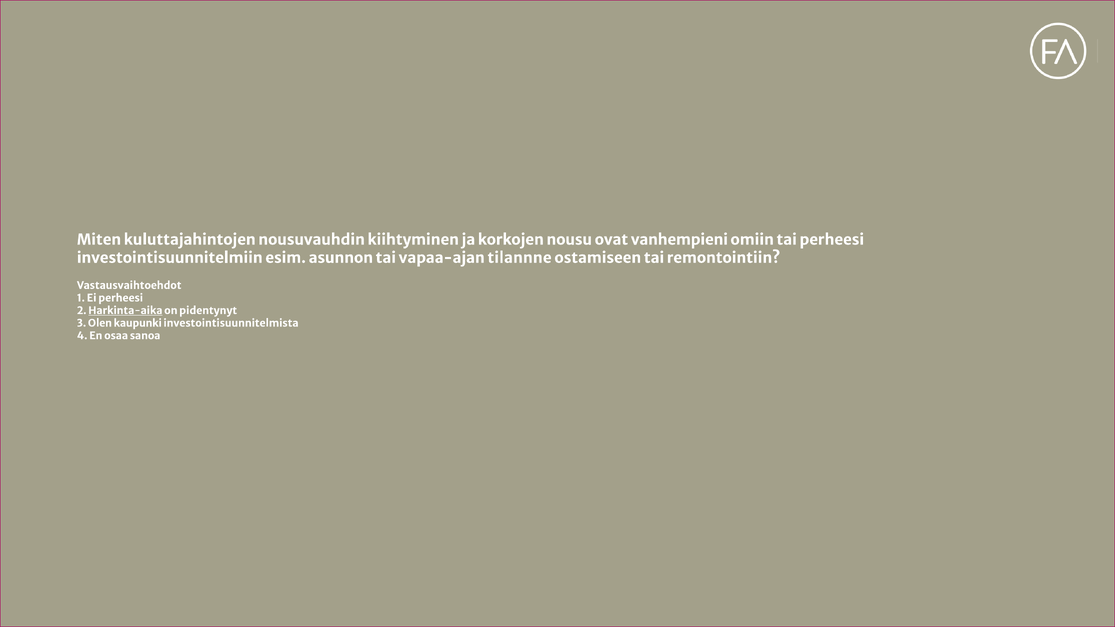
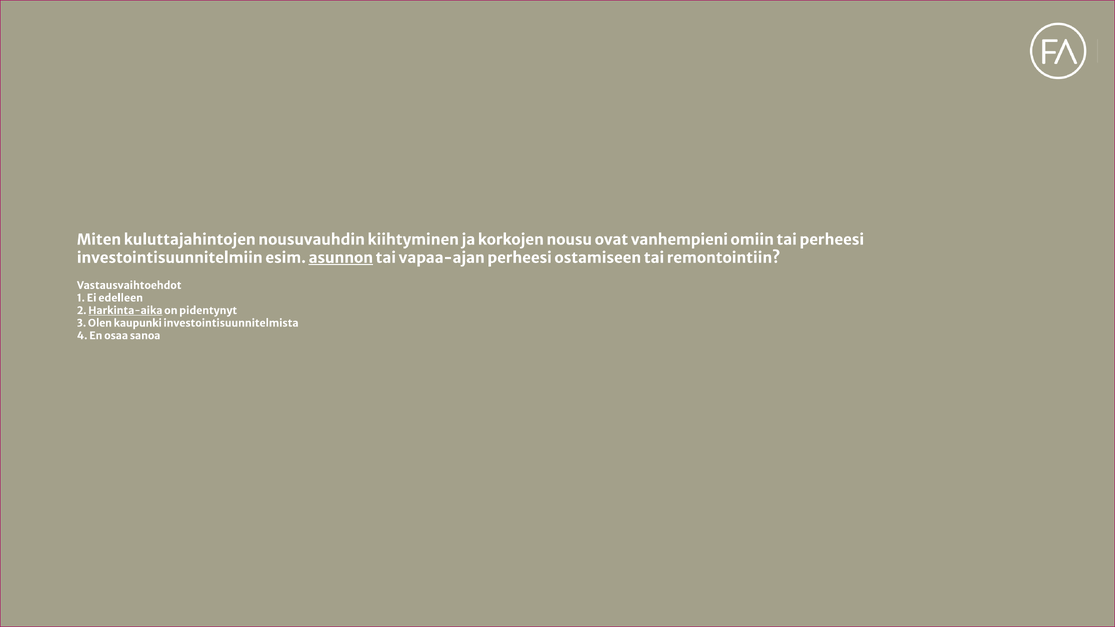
asunnon underline: none -> present
vapaa-ajan tilannne: tilannne -> perheesi
Ei perheesi: perheesi -> edelleen
